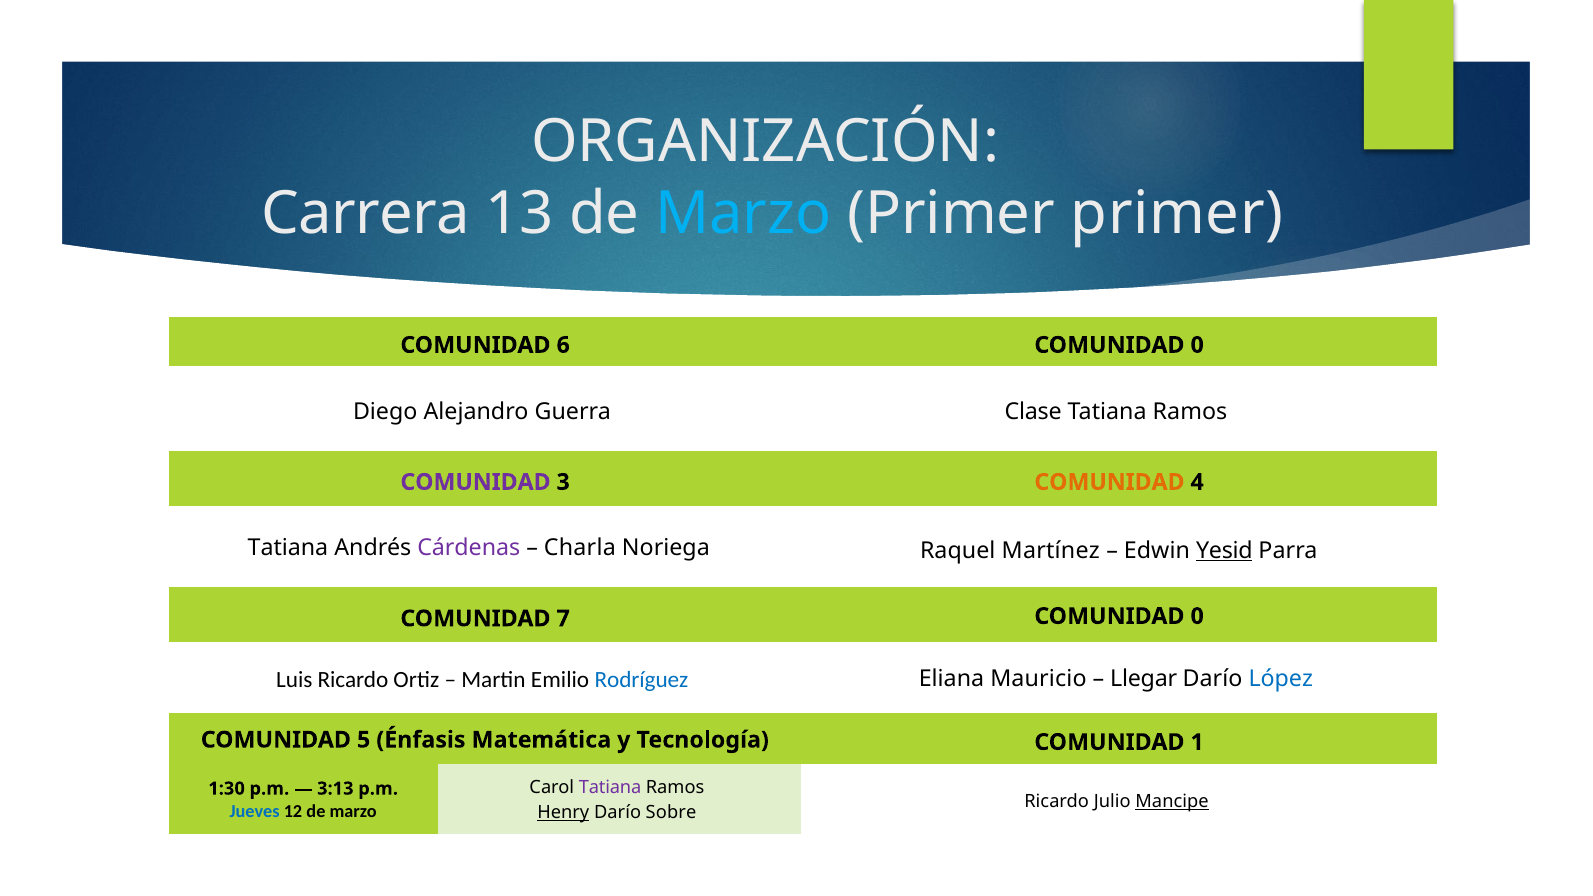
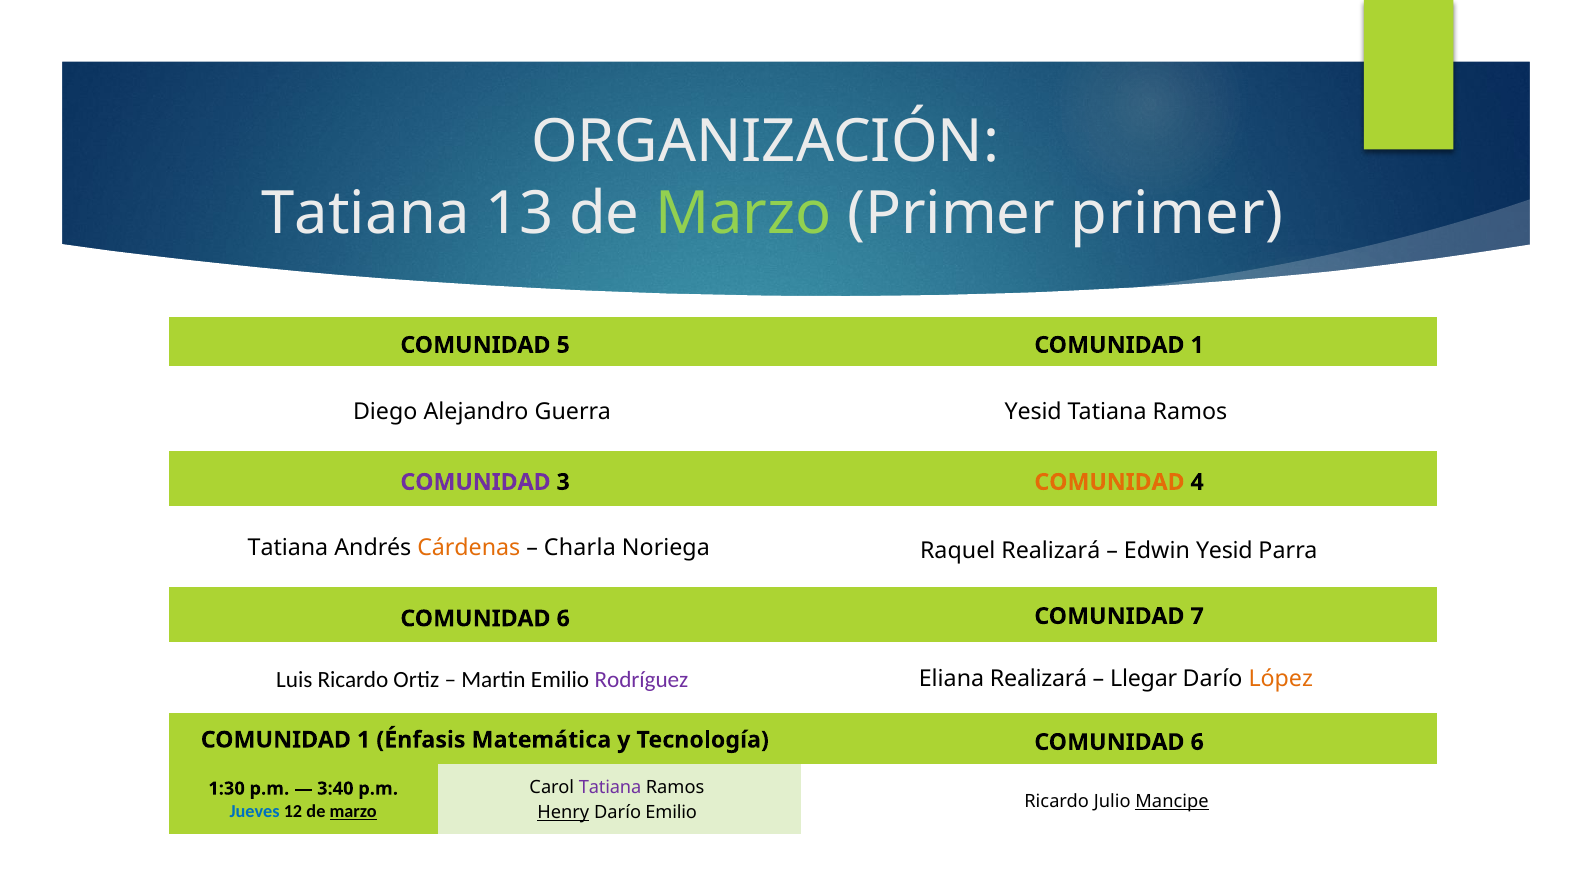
Carrera at (366, 213): Carrera -> Tatiana
Marzo at (743, 213) colour: light blue -> light green
6: 6 -> 5
0 at (1197, 345): 0 -> 1
Guerra Clase: Clase -> Yesid
Cárdenas colour: purple -> orange
Raquel Martínez: Martínez -> Realizará
Yesid at (1224, 550) underline: present -> none
7 at (563, 619): 7 -> 6
0 at (1197, 616): 0 -> 7
Rodríguez colour: blue -> purple
Eliana Mauricio: Mauricio -> Realizará
López colour: blue -> orange
5 at (364, 740): 5 -> 1
Tecnología COMUNIDAD 1: 1 -> 6
3:13: 3:13 -> 3:40
marzo at (353, 812) underline: none -> present
Darío Sobre: Sobre -> Emilio
